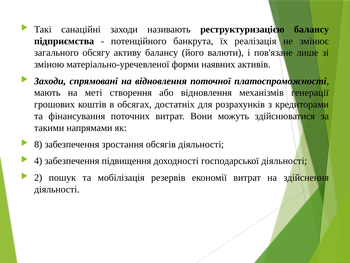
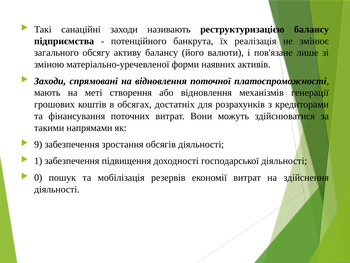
8: 8 -> 9
4: 4 -> 1
2: 2 -> 0
